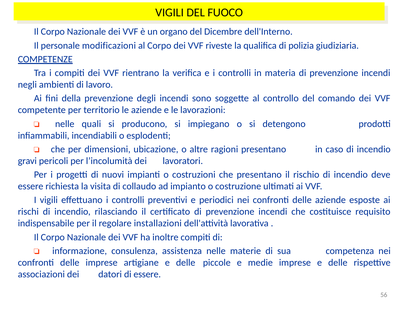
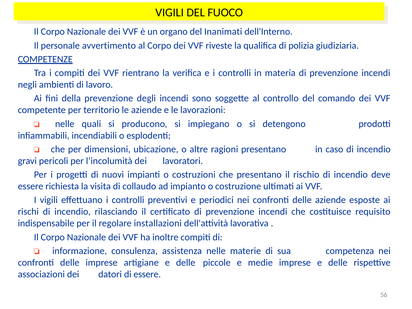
Dicembre: Dicembre -> Inanimati
modificazioni: modificazioni -> avvertimento
